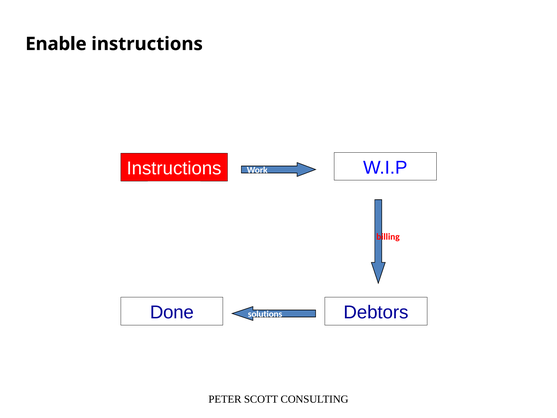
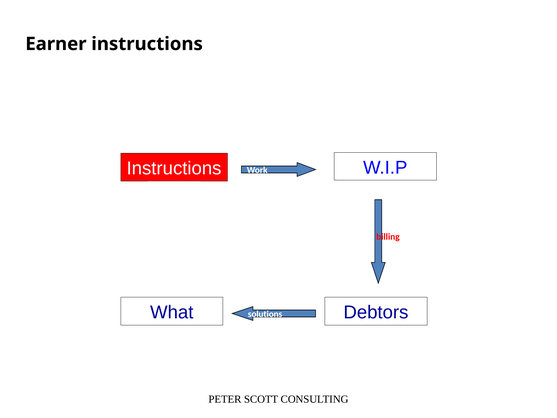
Enable: Enable -> Earner
Done: Done -> What
